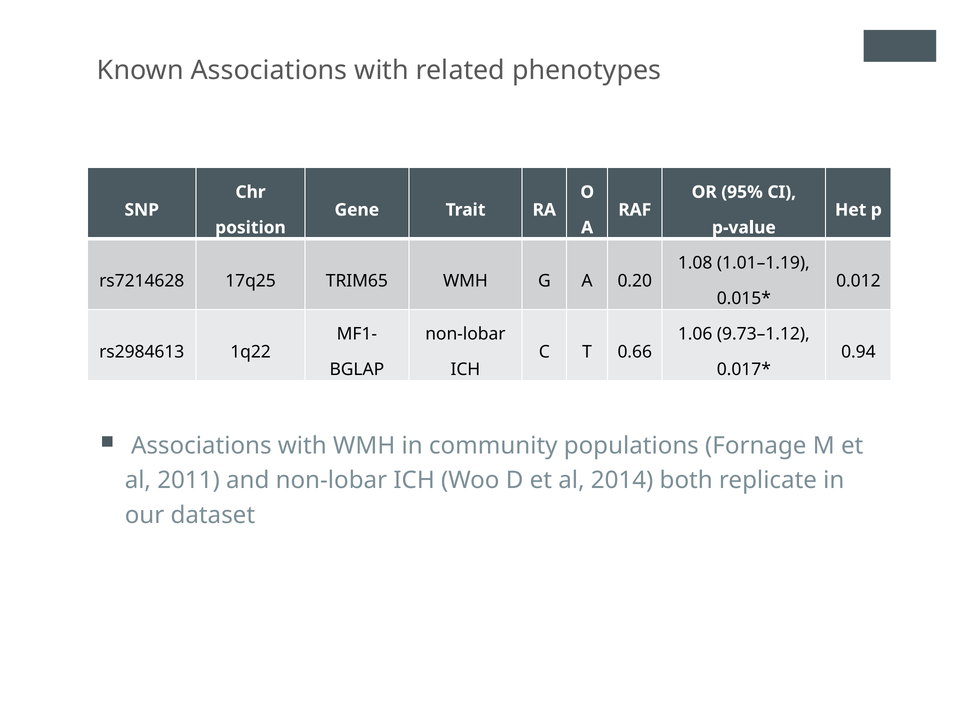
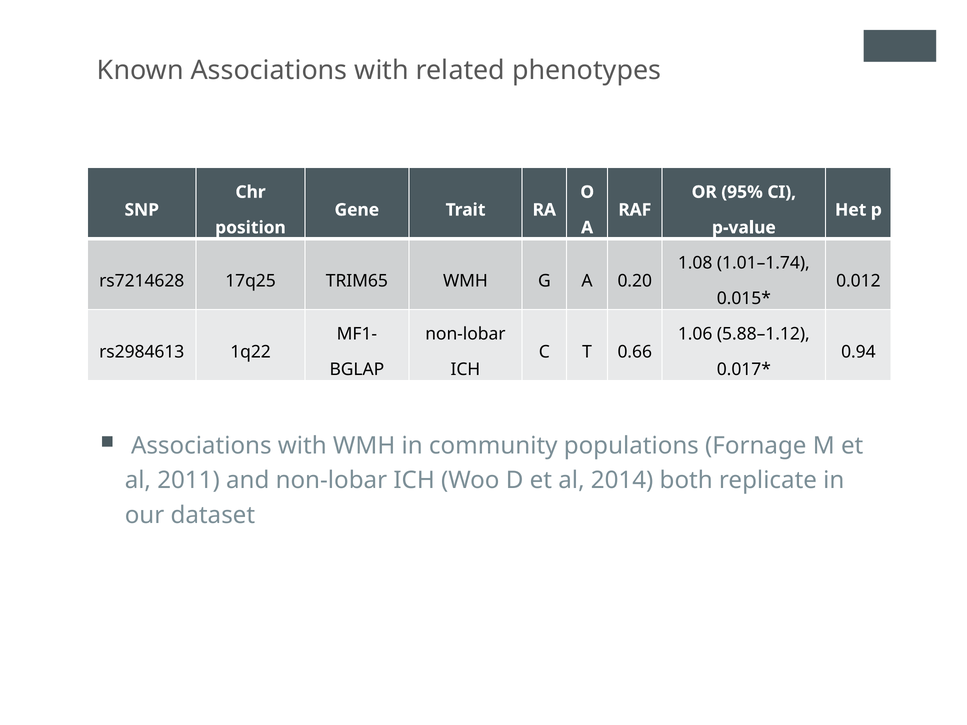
1.01–1.19: 1.01–1.19 -> 1.01–1.74
9.73–1.12: 9.73–1.12 -> 5.88–1.12
